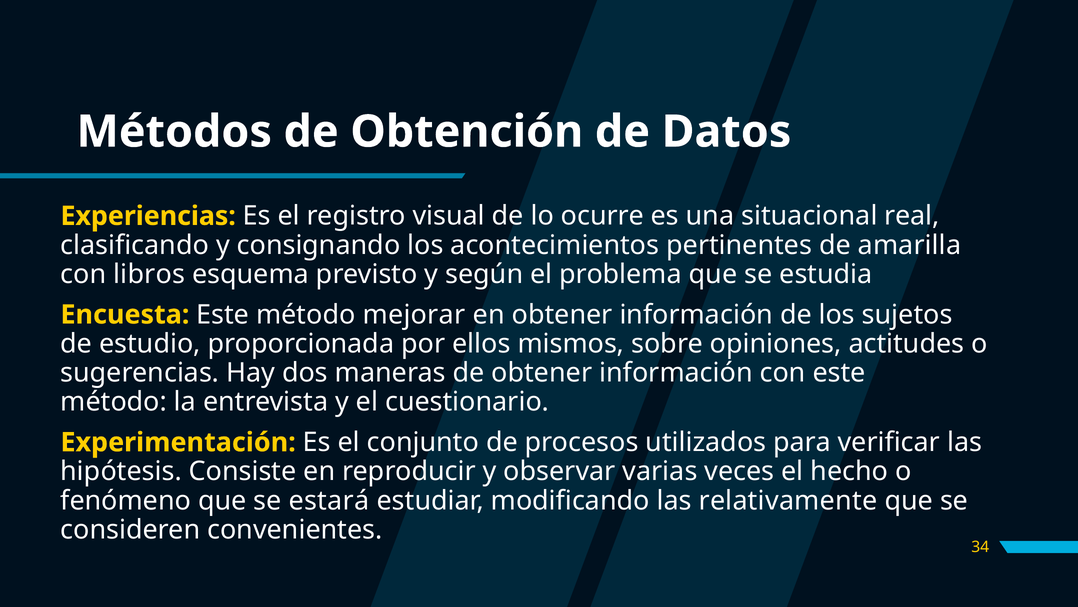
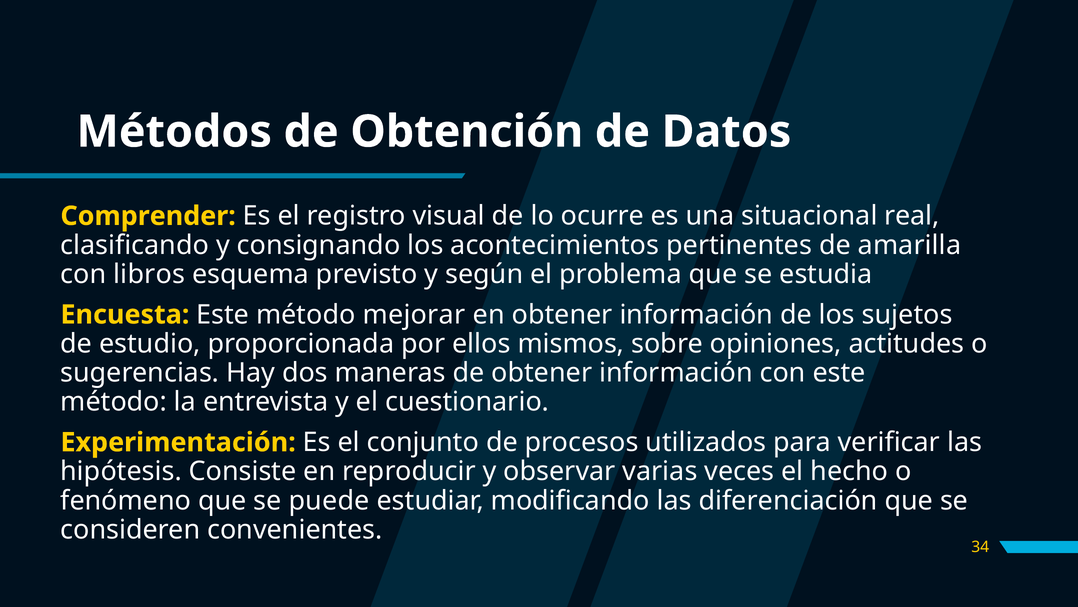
Experiencias: Experiencias -> Comprender
estará: estará -> puede
relativamente: relativamente -> diferenciación
